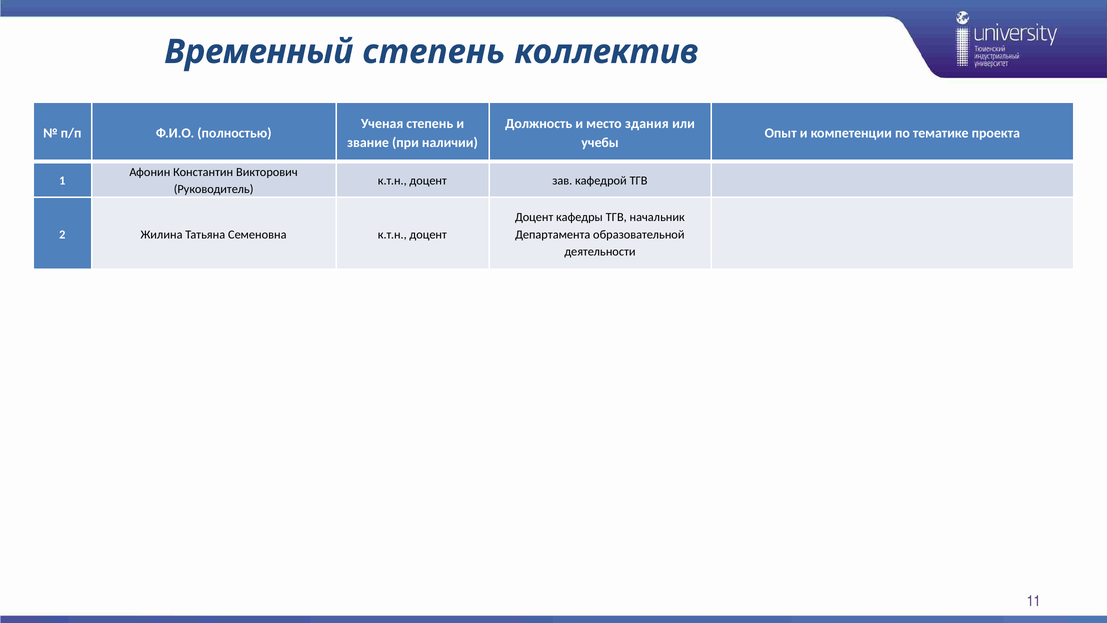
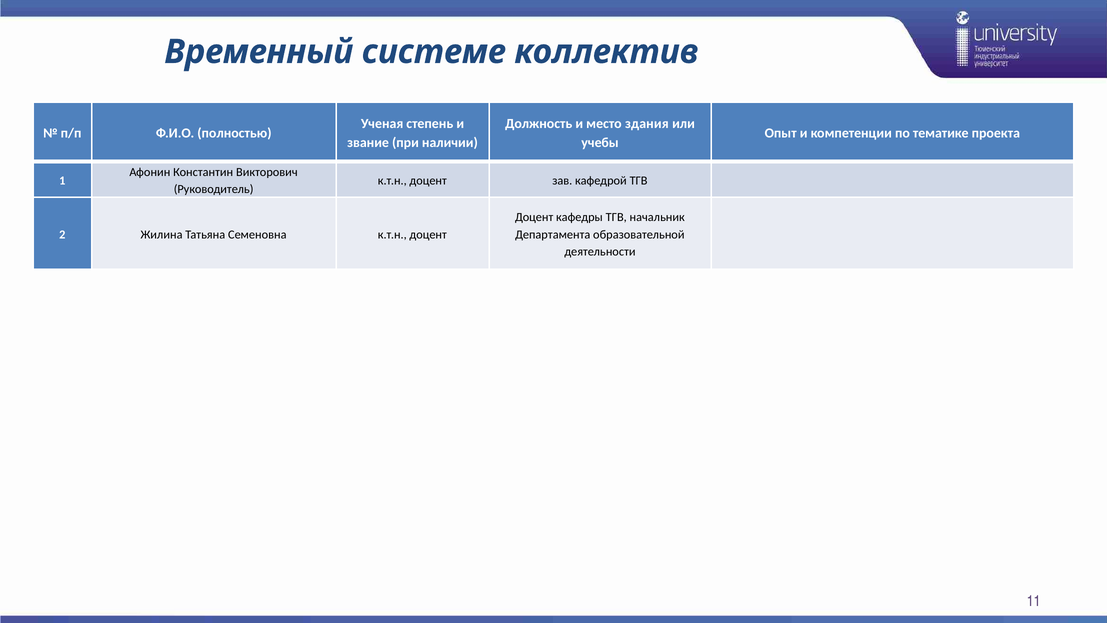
Временный степень: степень -> системе
